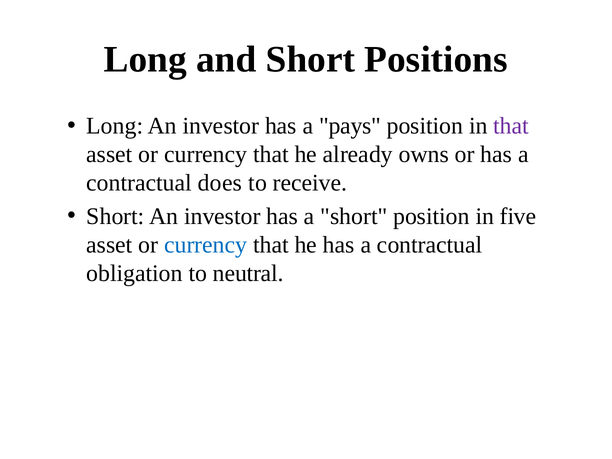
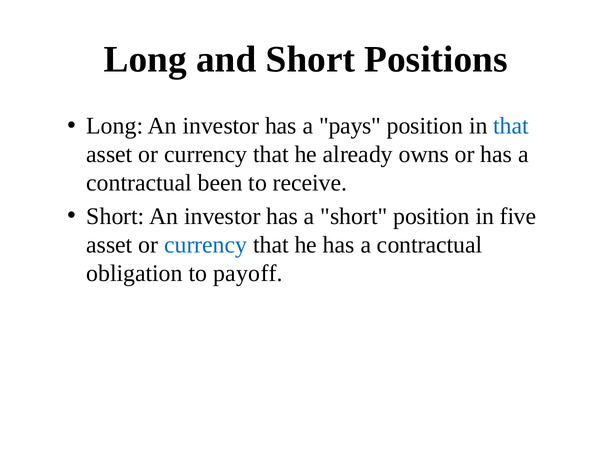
that at (511, 126) colour: purple -> blue
does: does -> been
neutral: neutral -> payoff
